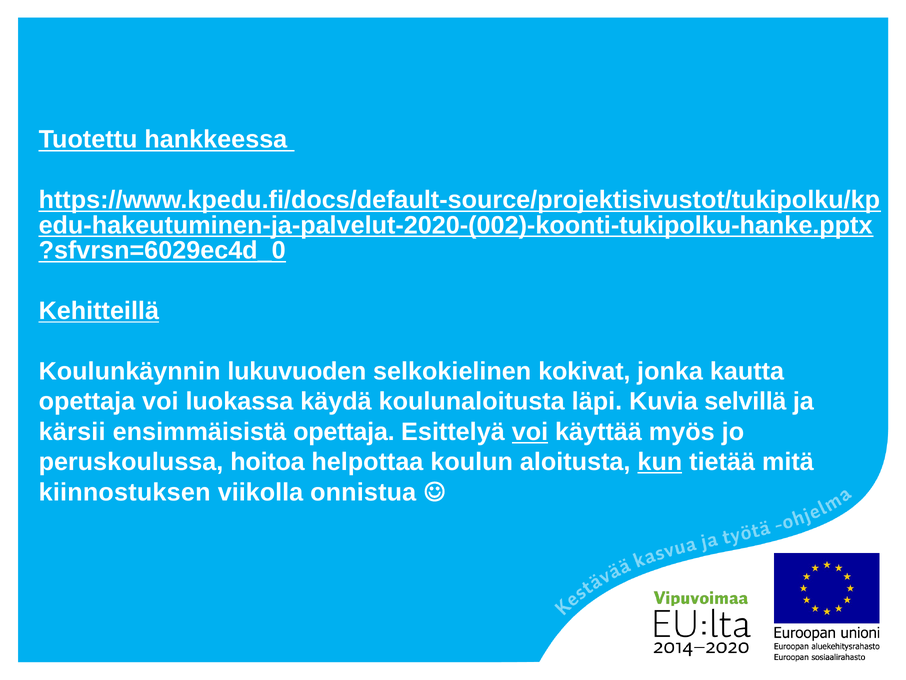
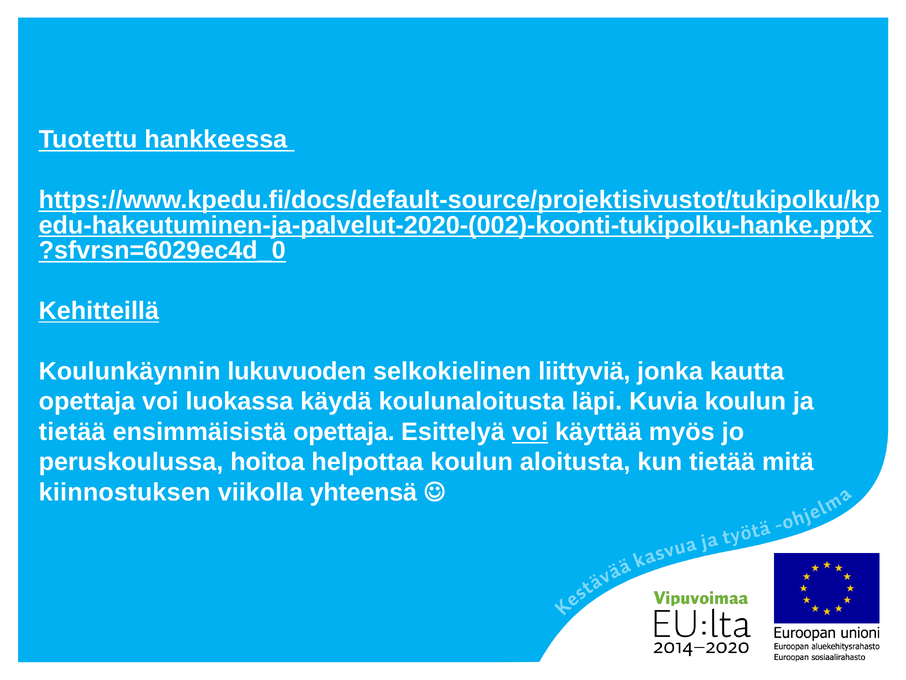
kokivat: kokivat -> liittyviä
Kuvia selvillä: selvillä -> koulun
kärsii at (72, 432): kärsii -> tietää
kun underline: present -> none
onnistua: onnistua -> yhteensä
